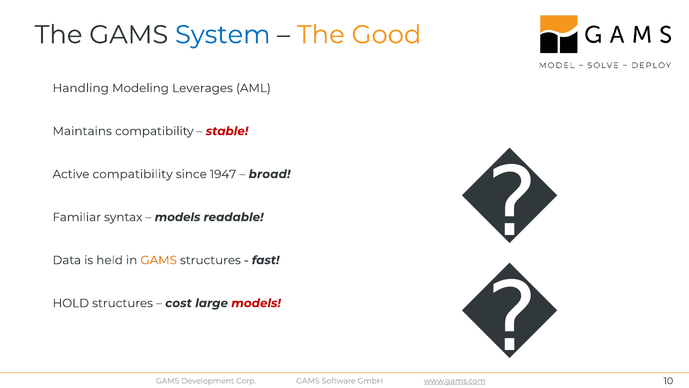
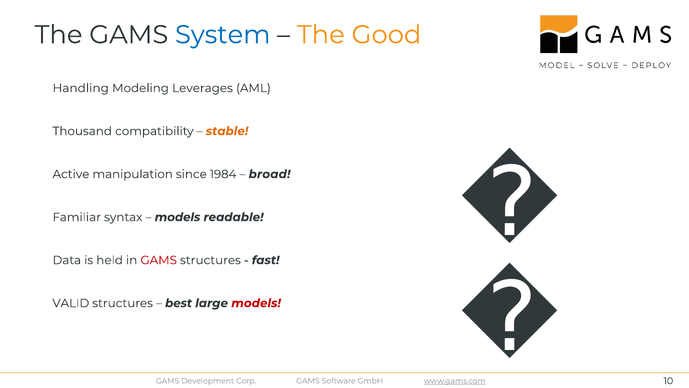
Maintains: Maintains -> Thousand
stable colour: red -> orange
Active compatibility: compatibility -> manipulation
1947: 1947 -> 1984
GAMS at (159, 260) colour: orange -> red
HOLD: HOLD -> VALID
cost: cost -> best
